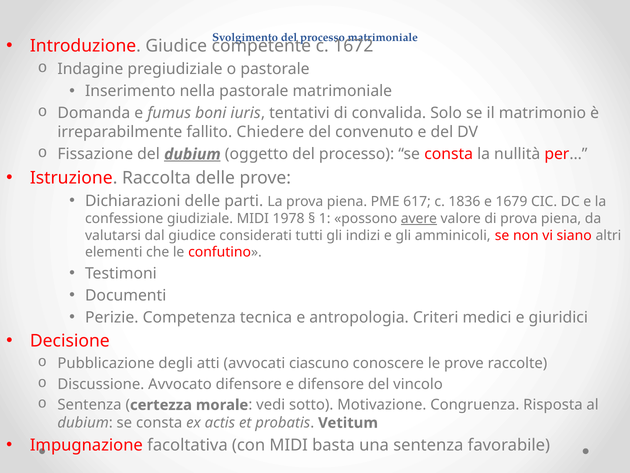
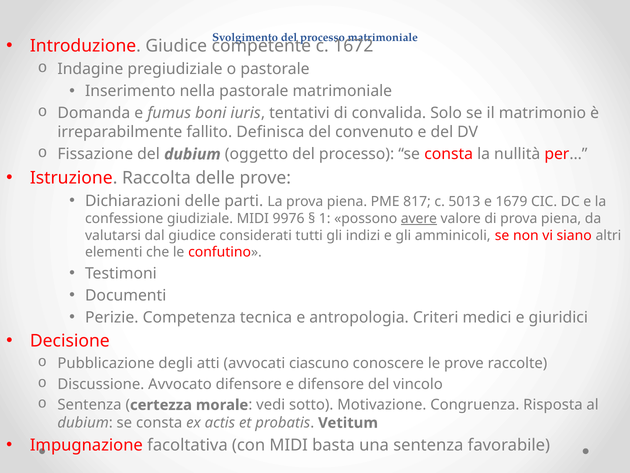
Chiedere: Chiedere -> Definisca
dubium at (192, 154) underline: present -> none
617: 617 -> 817
1836: 1836 -> 5013
1978: 1978 -> 9976
